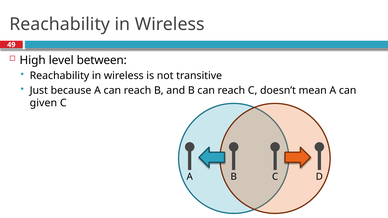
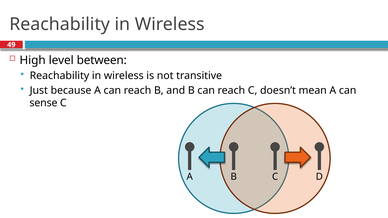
given: given -> sense
